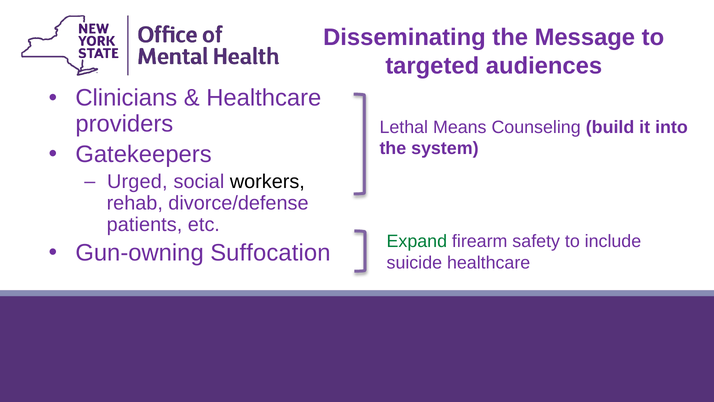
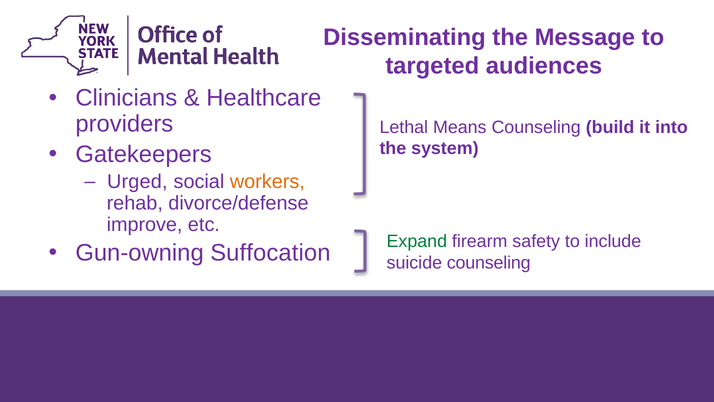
workers colour: black -> orange
patients: patients -> improve
suicide healthcare: healthcare -> counseling
